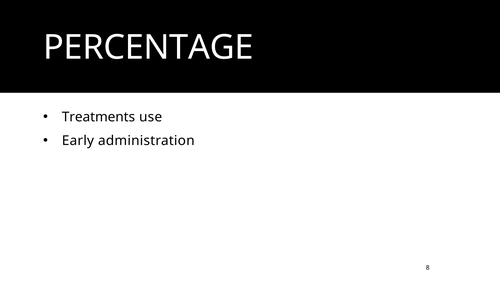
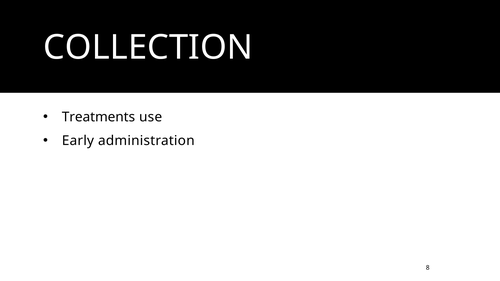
PERCENTAGE: PERCENTAGE -> COLLECTION
